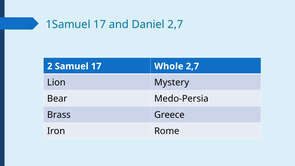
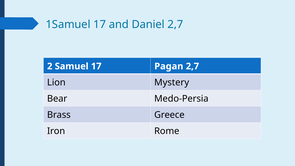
Whole: Whole -> Pagan
